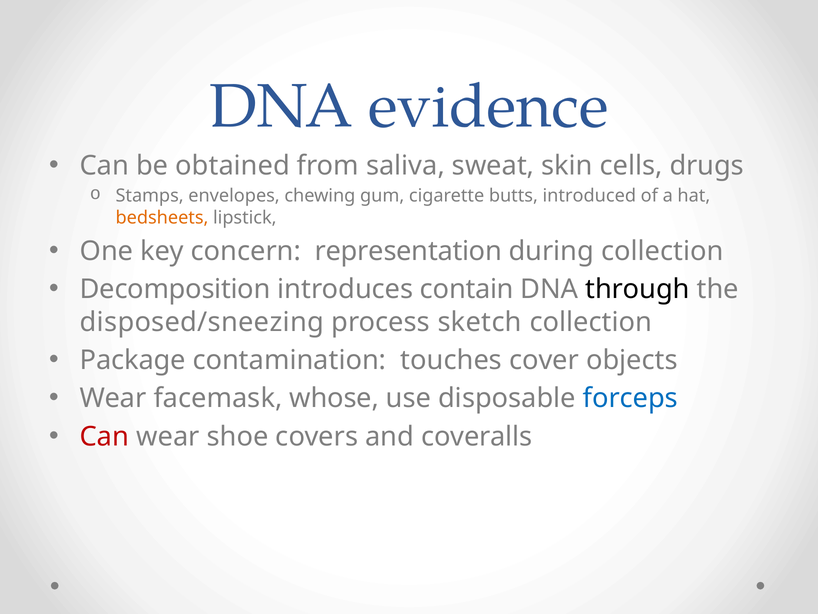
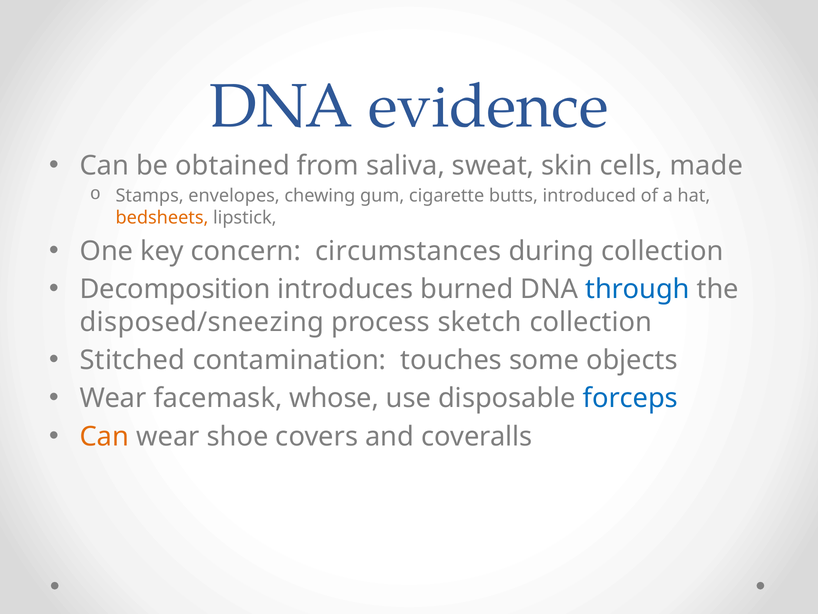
drugs: drugs -> made
representation: representation -> circumstances
contain: contain -> burned
through colour: black -> blue
Package: Package -> Stitched
cover: cover -> some
Can at (104, 436) colour: red -> orange
